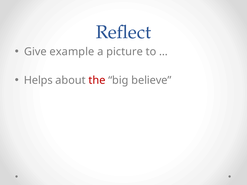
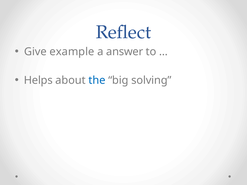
picture: picture -> answer
the colour: red -> blue
believe: believe -> solving
